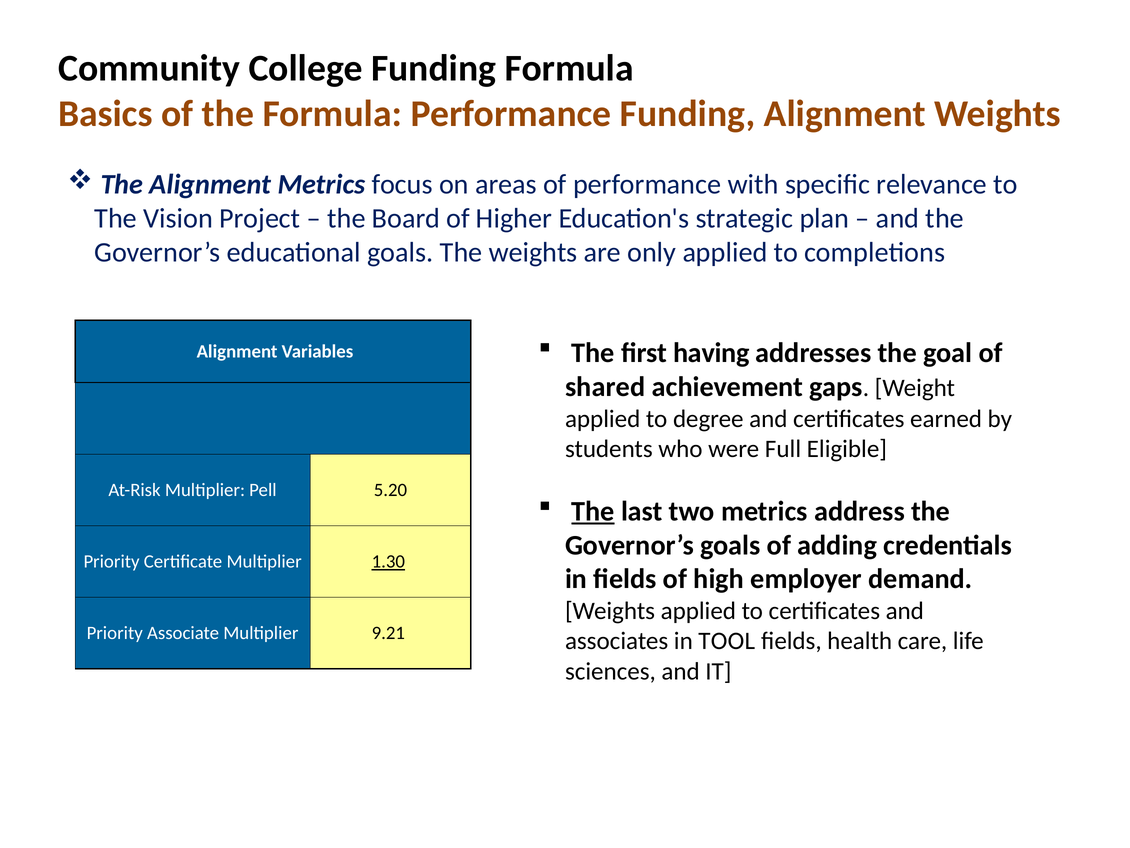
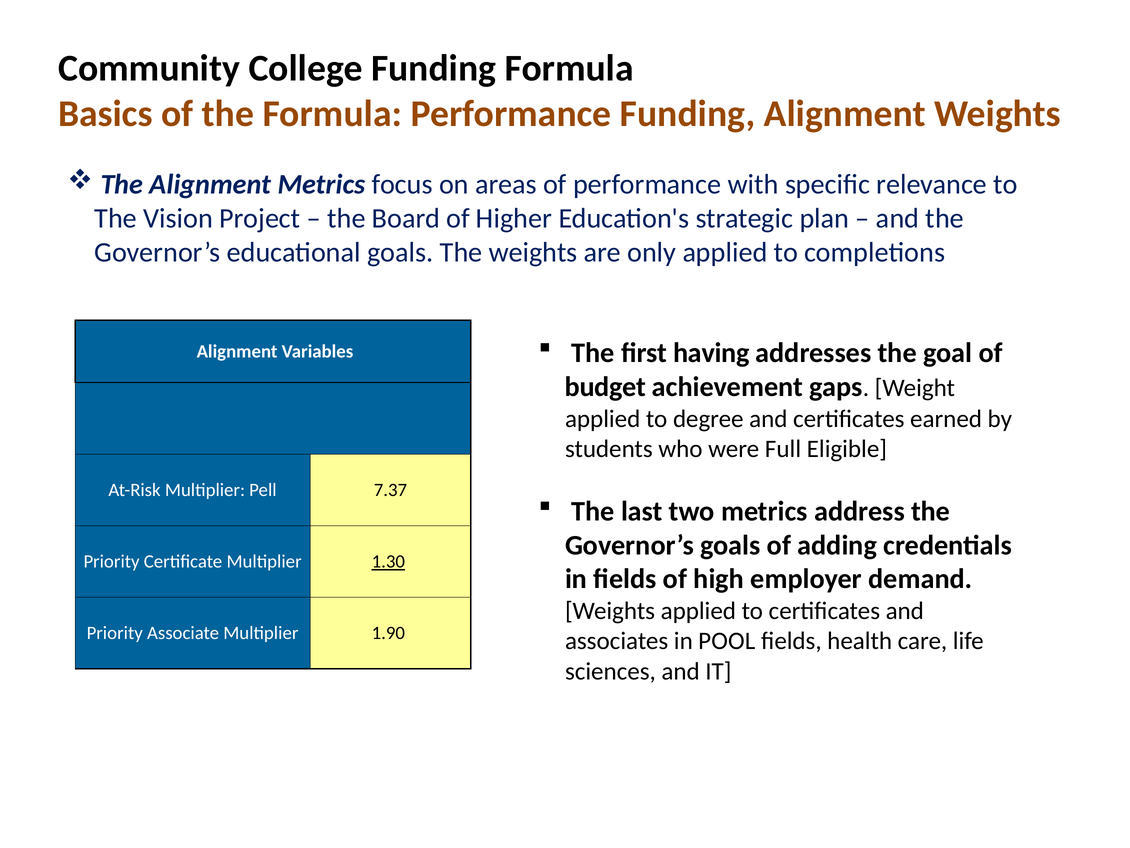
shared: shared -> budget
5.20: 5.20 -> 7.37
The at (593, 511) underline: present -> none
9.21: 9.21 -> 1.90
TOOL: TOOL -> POOL
